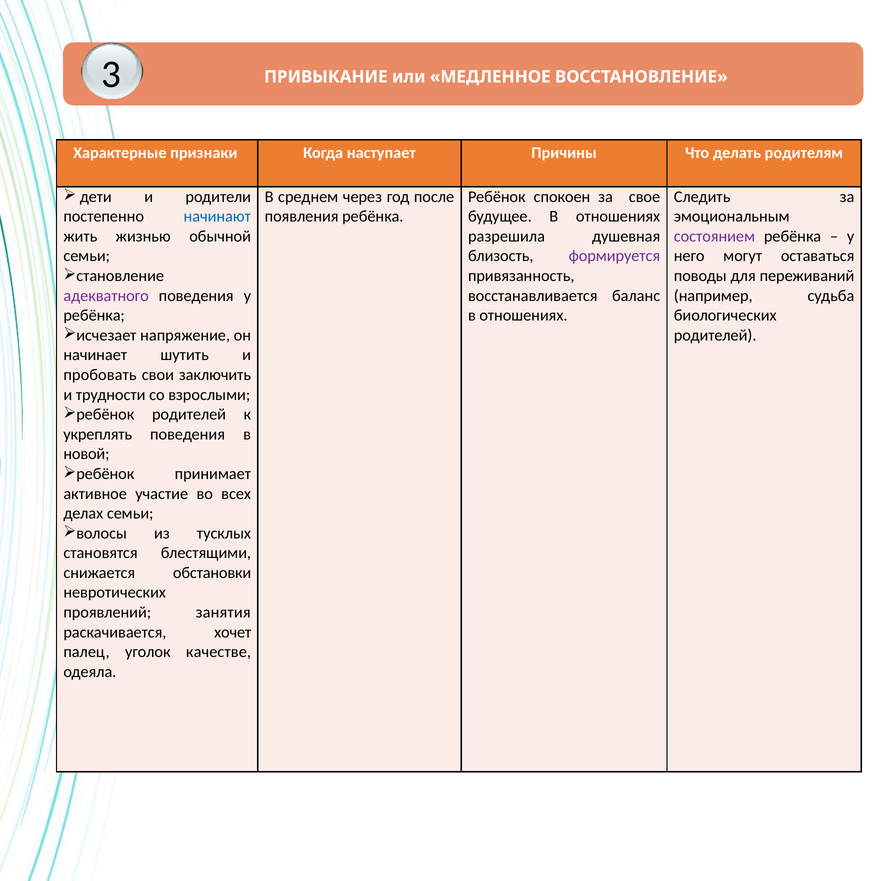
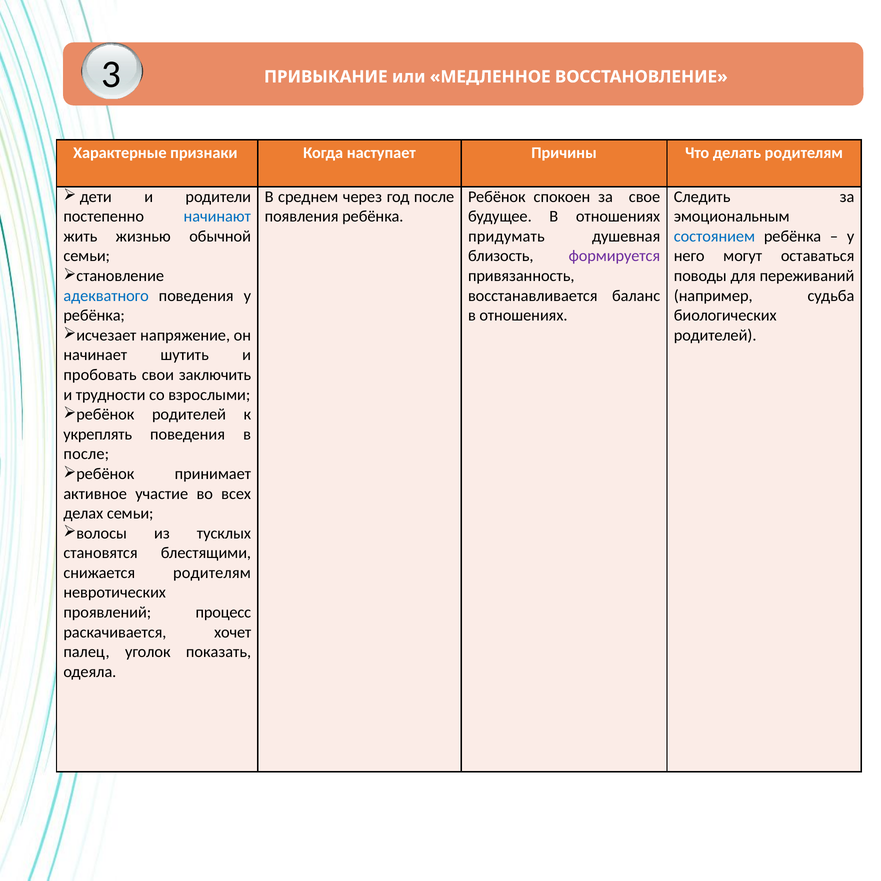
разрешила: разрешила -> придумать
состоянием colour: purple -> blue
адекватного colour: purple -> blue
новой at (86, 454): новой -> после
снижается обстановки: обстановки -> родителям
занятия: занятия -> процесс
качестве: качестве -> показать
